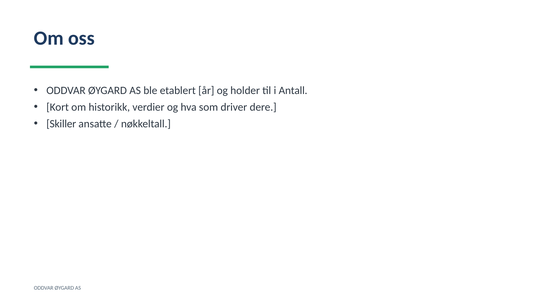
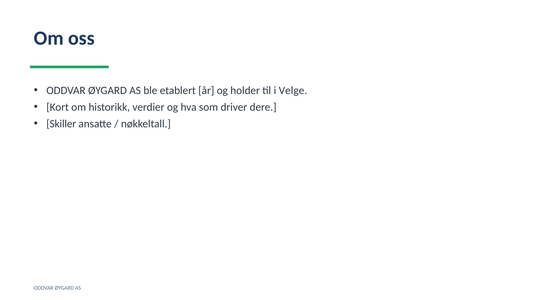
Antall: Antall -> Velge
